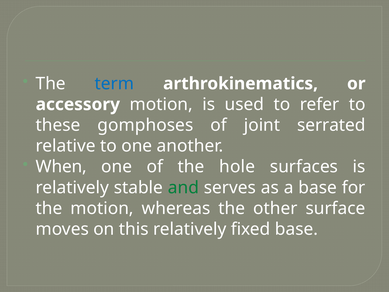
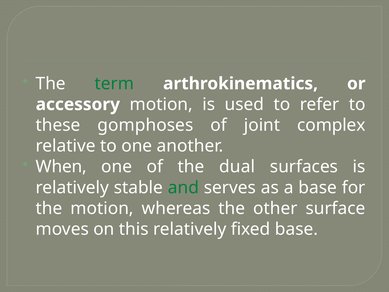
term colour: blue -> green
serrated: serrated -> complex
hole: hole -> dual
